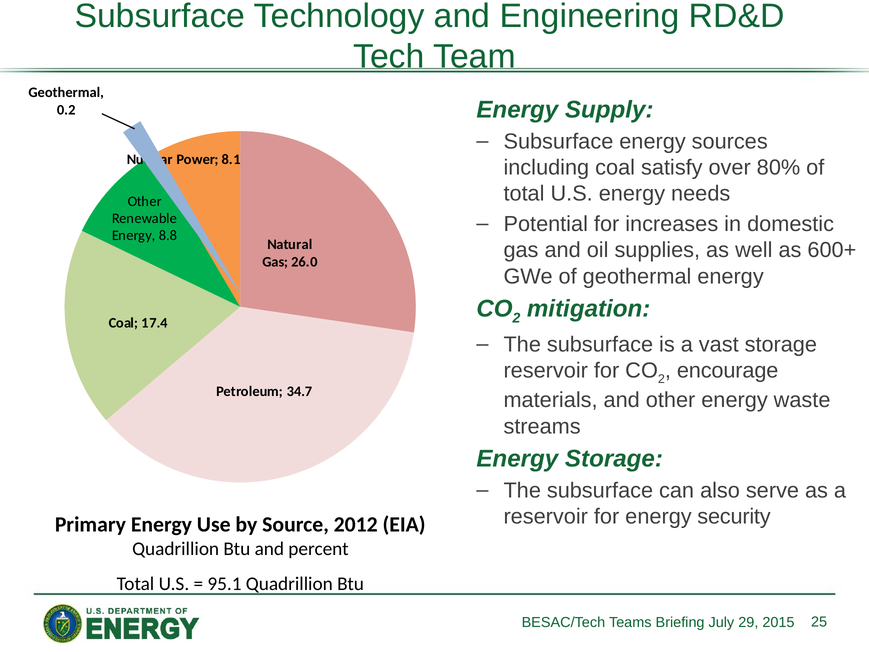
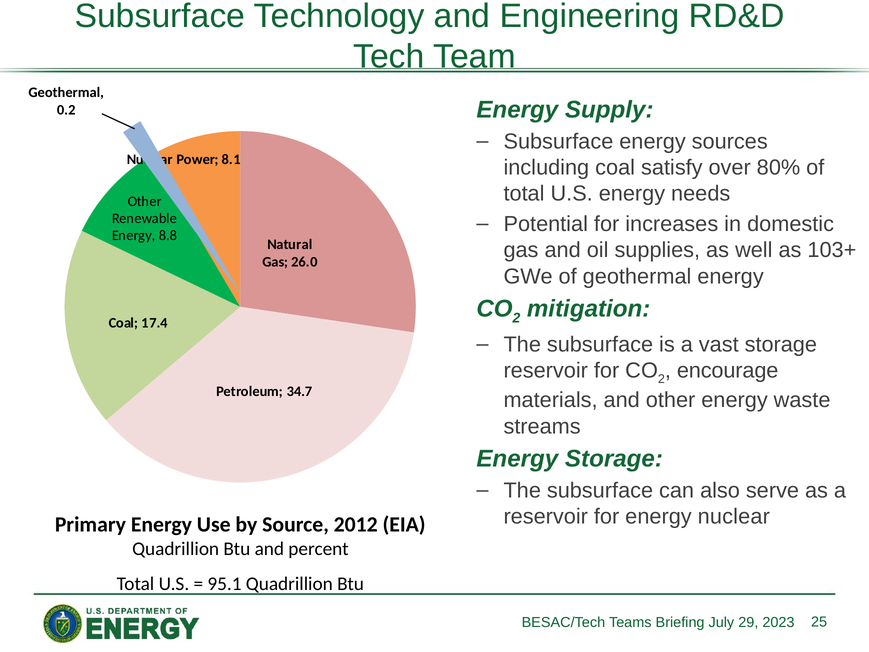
600+: 600+ -> 103+
energy security: security -> nuclear
2015: 2015 -> 2023
